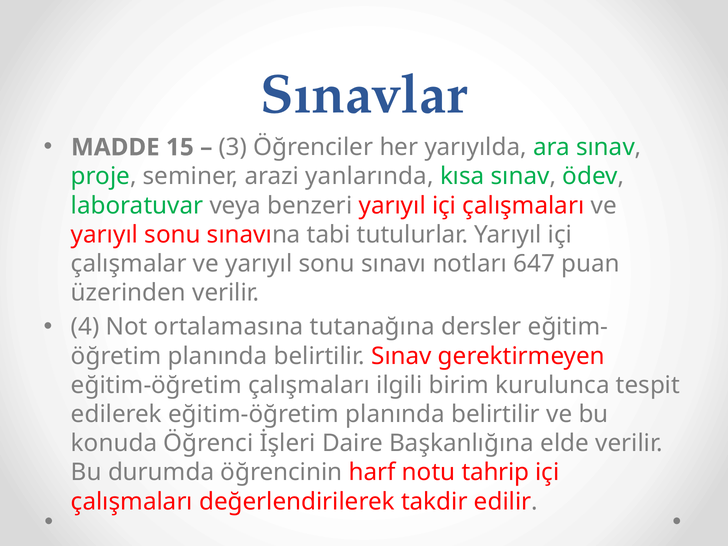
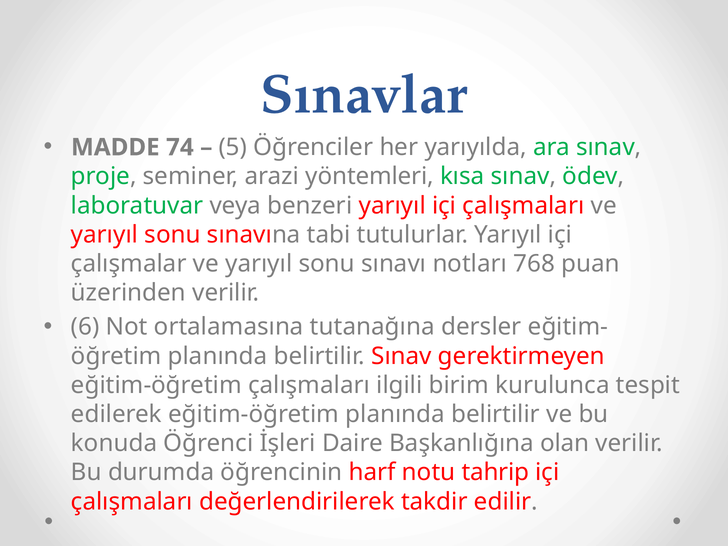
15: 15 -> 74
3: 3 -> 5
yanlarında: yanlarında -> yöntemleri
647: 647 -> 768
4: 4 -> 6
elde: elde -> olan
